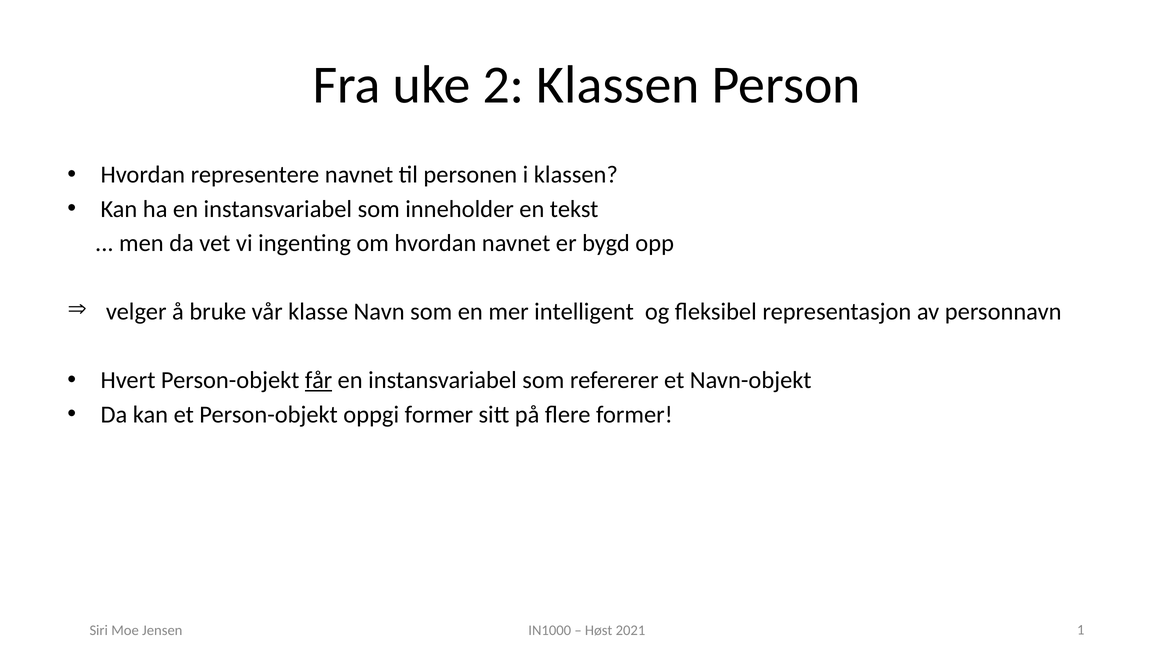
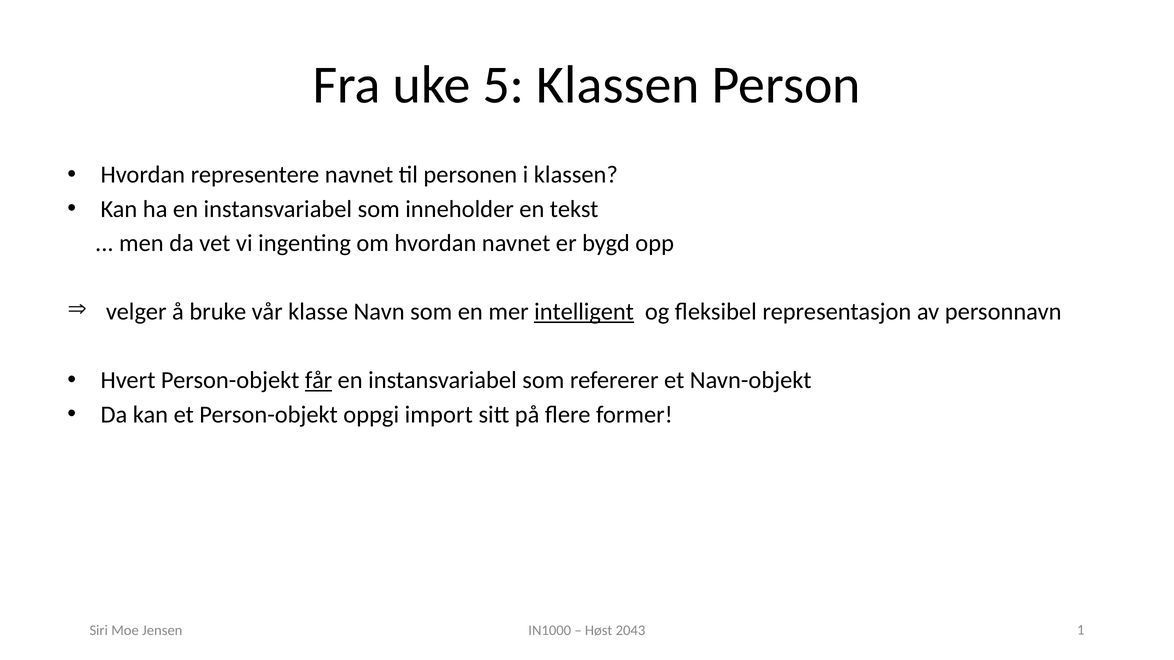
2: 2 -> 5
intelligent underline: none -> present
oppgi former: former -> import
2021: 2021 -> 2043
